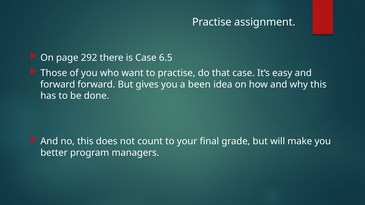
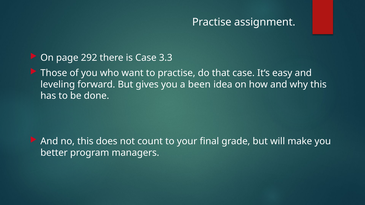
6.5: 6.5 -> 3.3
forward at (58, 85): forward -> leveling
